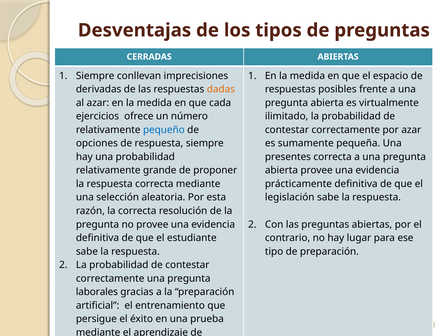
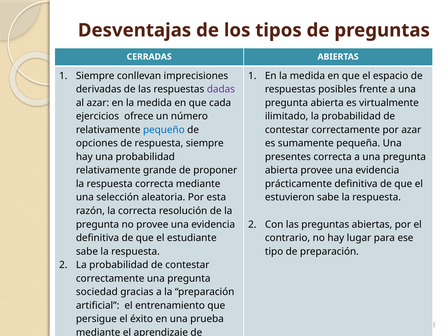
dadas colour: orange -> purple
legislación: legislación -> estuvieron
laborales: laborales -> sociedad
